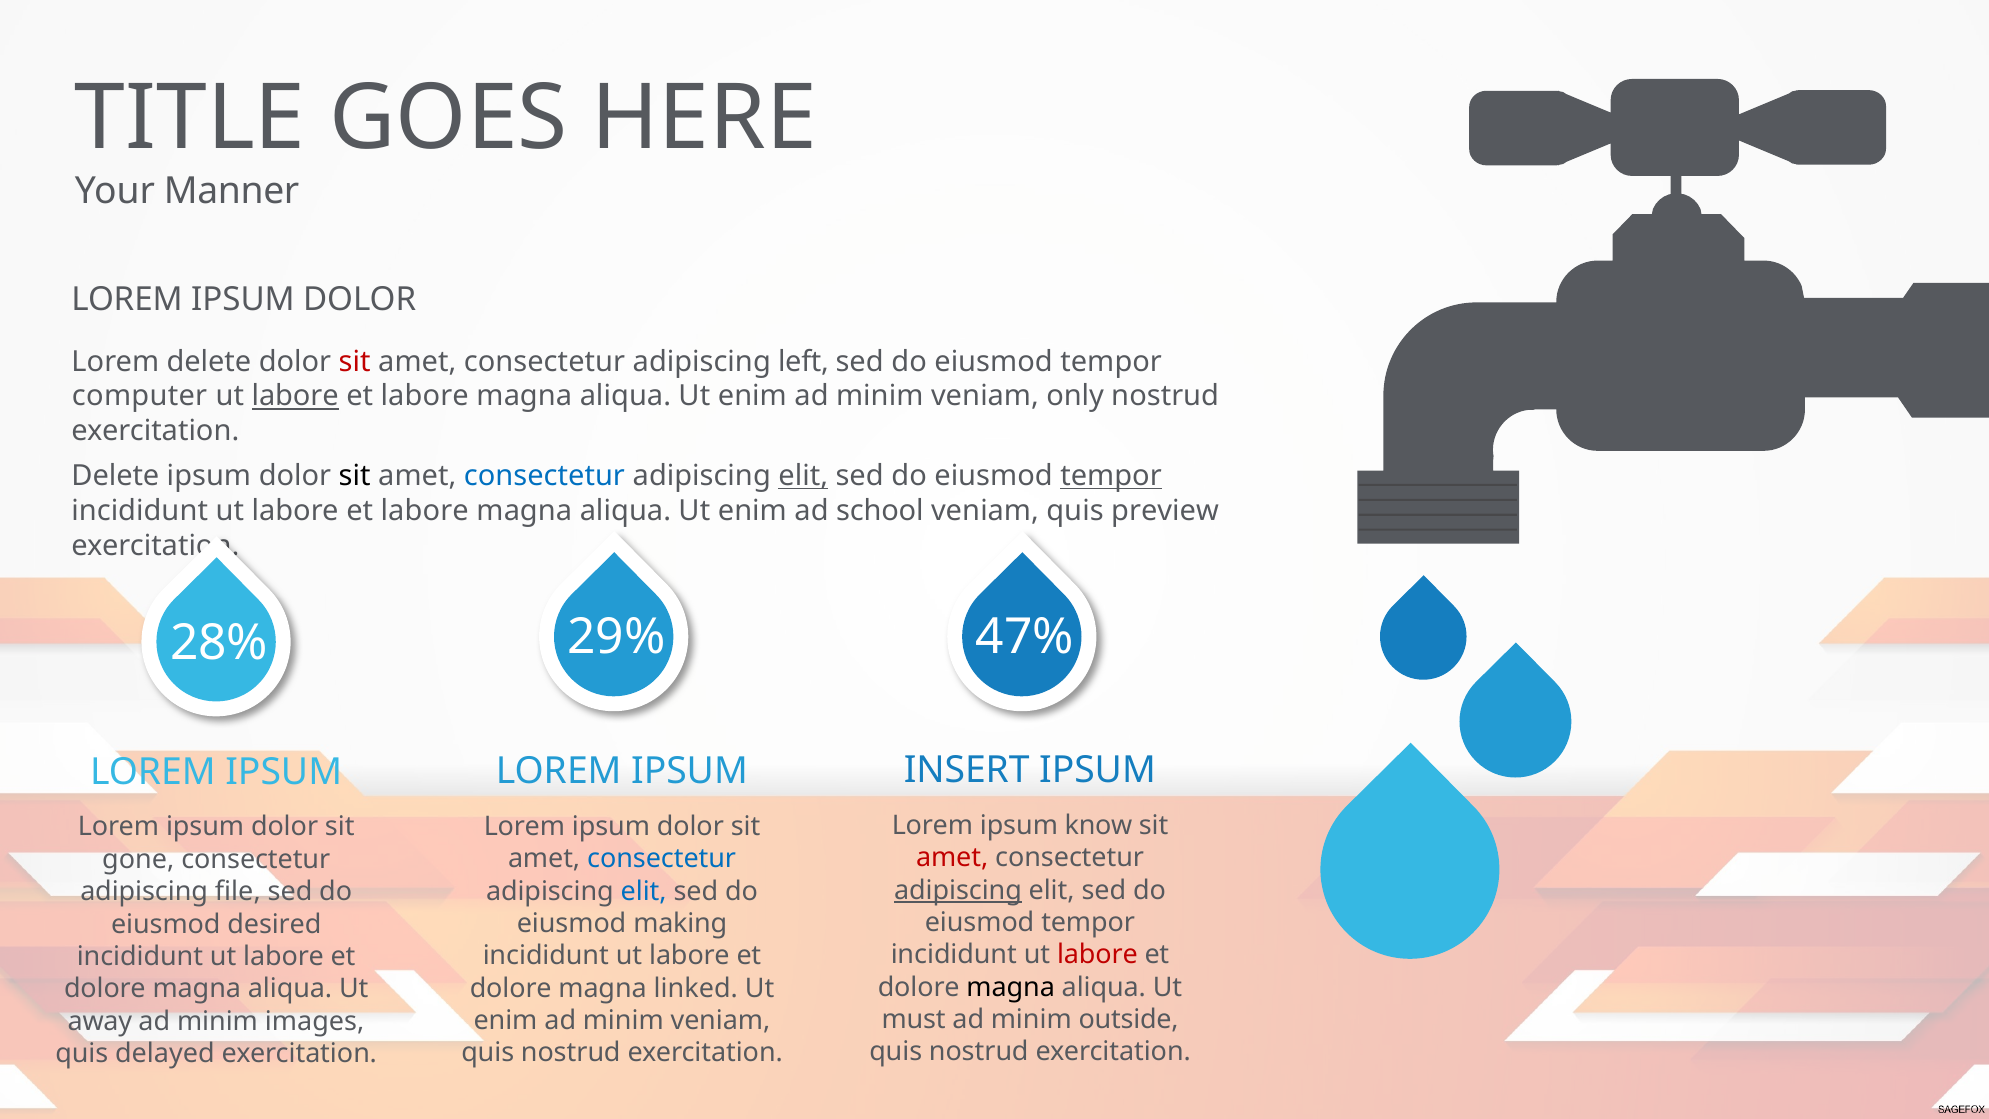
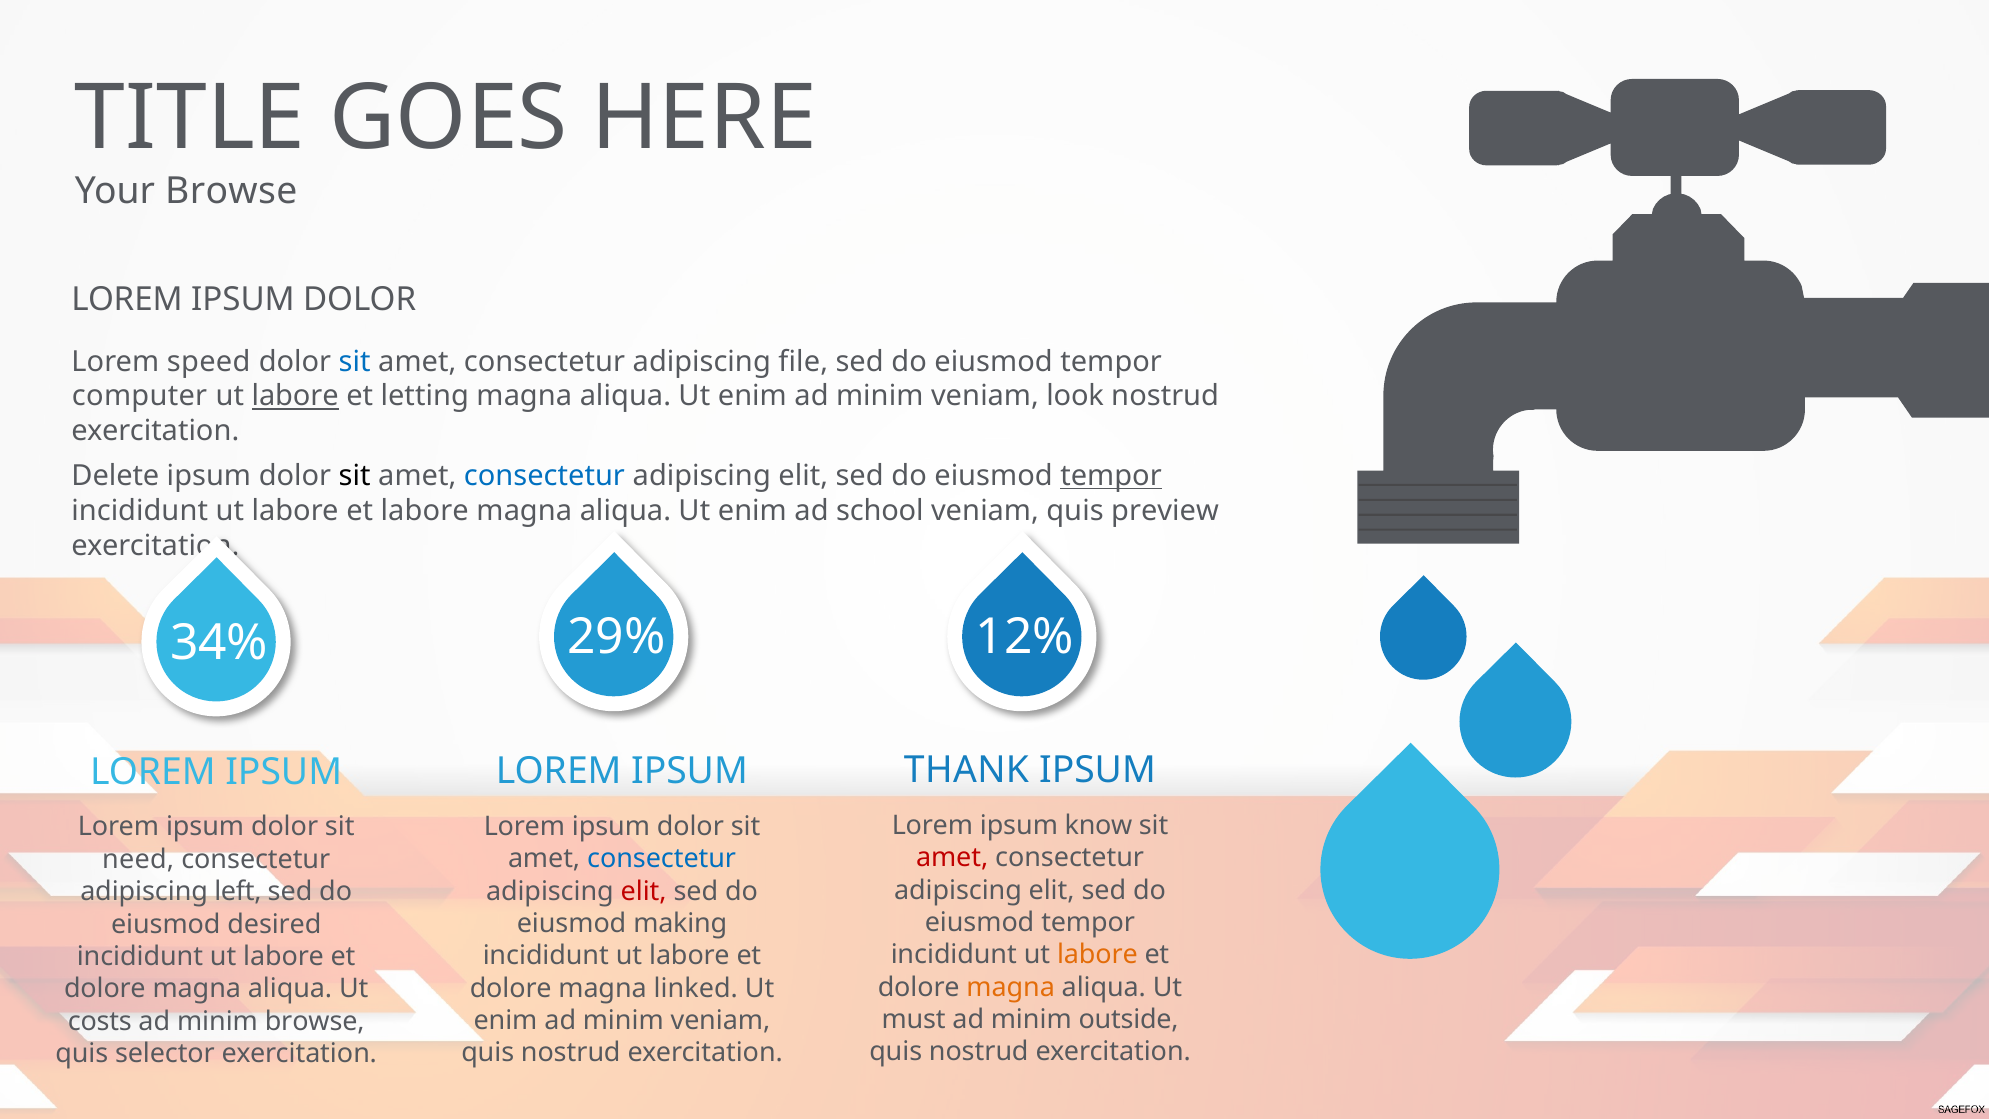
Your Manner: Manner -> Browse
Lorem delete: delete -> speed
sit at (355, 361) colour: red -> blue
left: left -> file
labore at (425, 396): labore -> letting
only: only -> look
elit at (803, 476) underline: present -> none
28%: 28% -> 34%
47%: 47% -> 12%
INSERT: INSERT -> THANK
gone: gone -> need
adipiscing at (958, 890) underline: present -> none
elit at (644, 891) colour: blue -> red
file: file -> left
labore at (1097, 955) colour: red -> orange
magna at (1011, 987) colour: black -> orange
away: away -> costs
minim images: images -> browse
delayed: delayed -> selector
